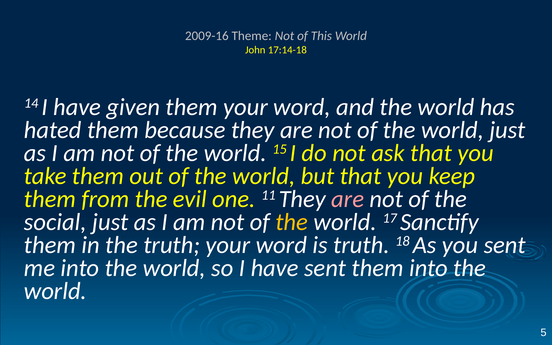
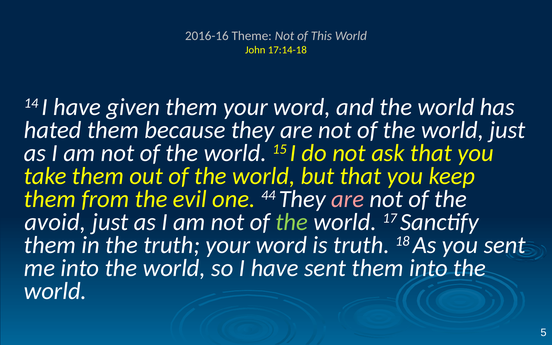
2009-16: 2009-16 -> 2016-16
11: 11 -> 44
social: social -> avoid
the at (292, 222) colour: yellow -> light green
